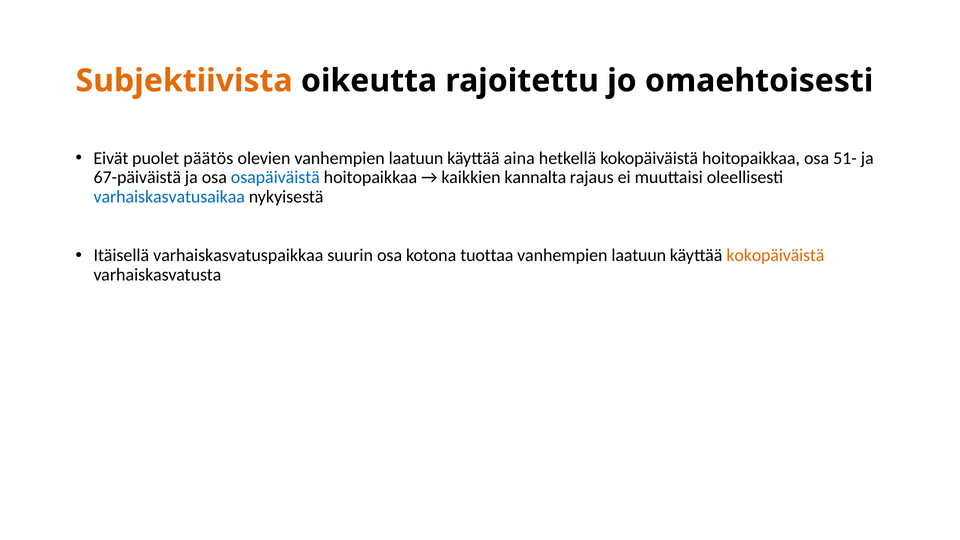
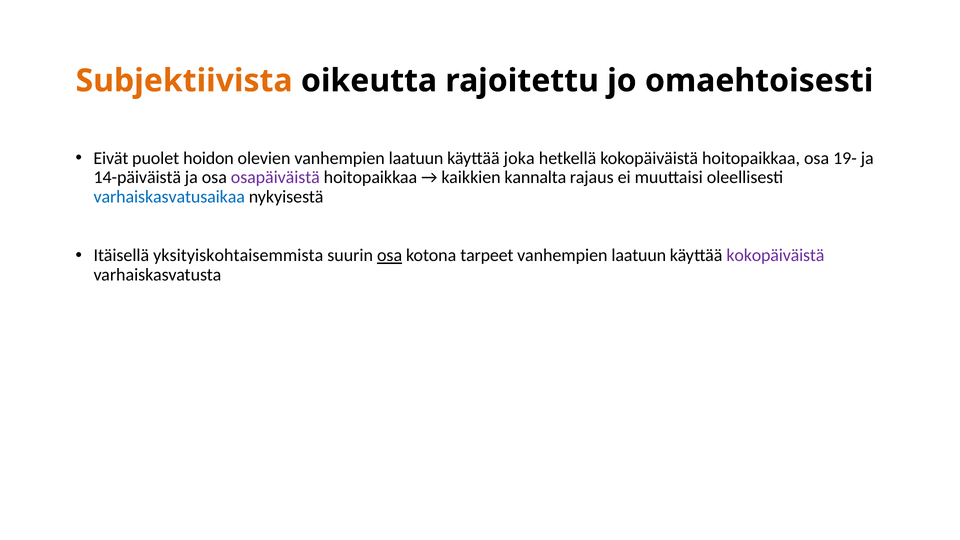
päätös: päätös -> hoidon
aina: aina -> joka
51-: 51- -> 19-
67-päiväistä: 67-päiväistä -> 14-päiväistä
osapäiväistä colour: blue -> purple
varhaiskasvatuspaikkaa: varhaiskasvatuspaikkaa -> yksityiskohtaisemmista
osa at (390, 256) underline: none -> present
tuottaa: tuottaa -> tarpeet
kokopäiväistä at (775, 256) colour: orange -> purple
